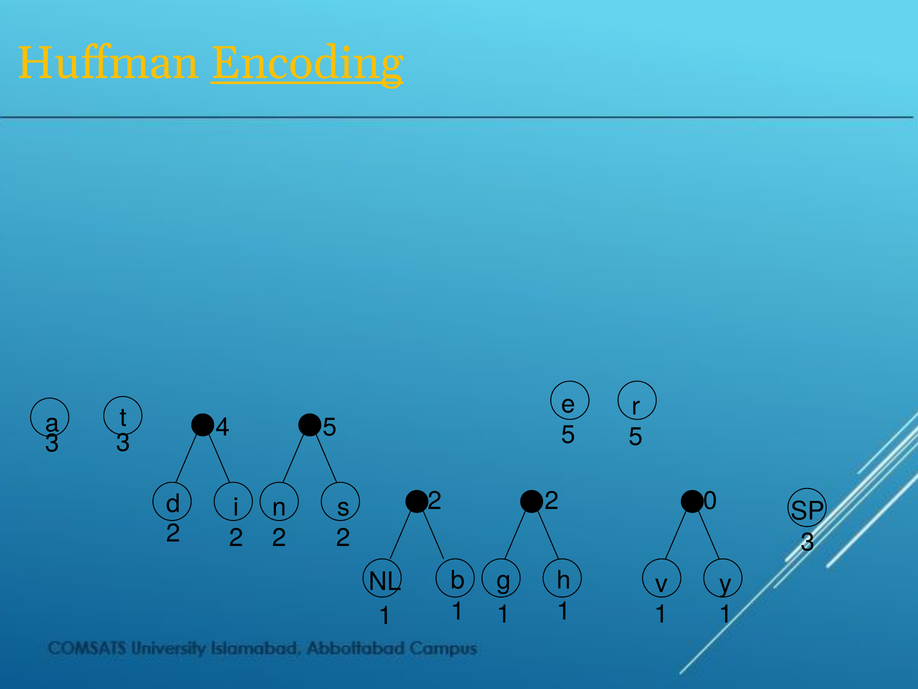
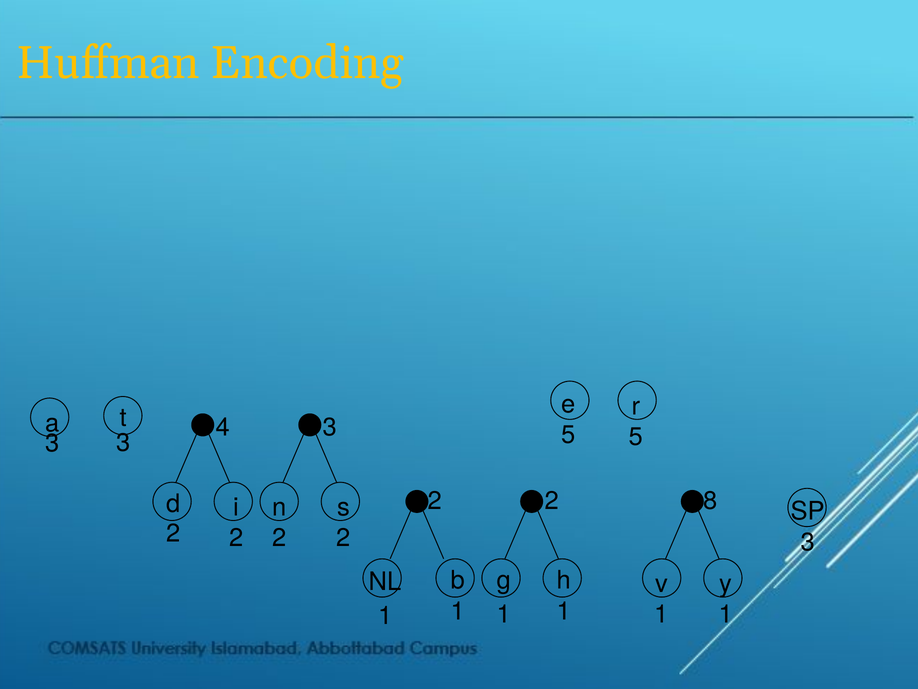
Encoding underline: present -> none
4 5: 5 -> 3
0: 0 -> 8
